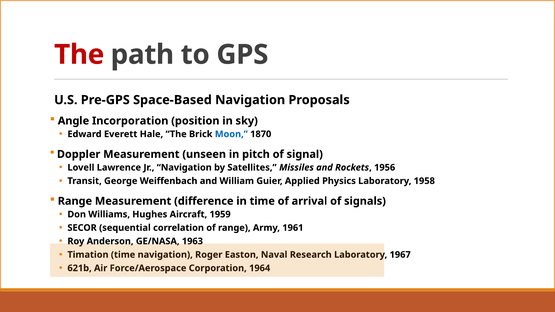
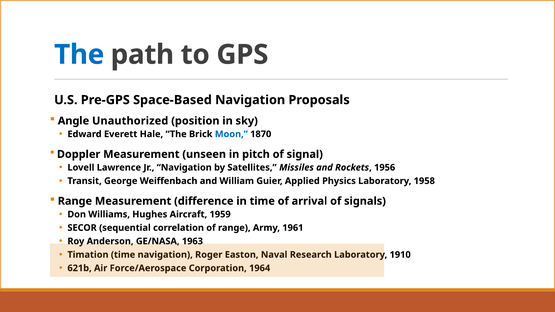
The at (79, 55) colour: red -> blue
Incorporation: Incorporation -> Unauthorized
1967: 1967 -> 1910
